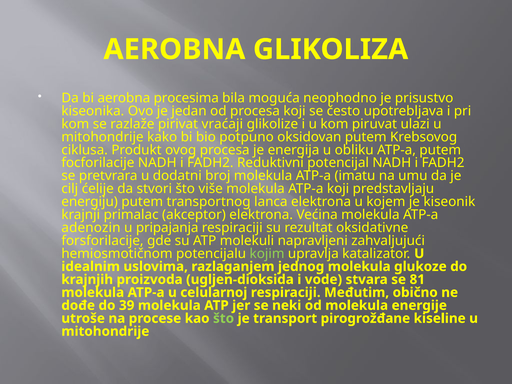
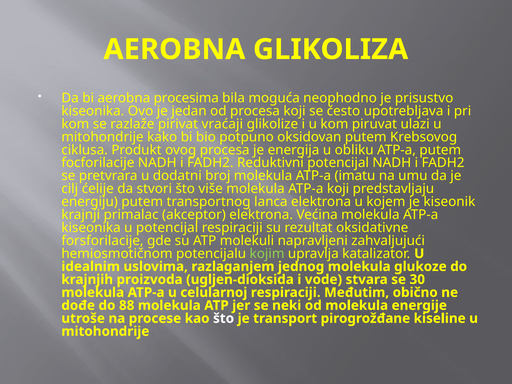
adenozin at (91, 228): adenozin -> kiseonika
u pripajanja: pripajanja -> potencijal
81: 81 -> 30
39: 39 -> 88
što at (224, 318) colour: light green -> white
